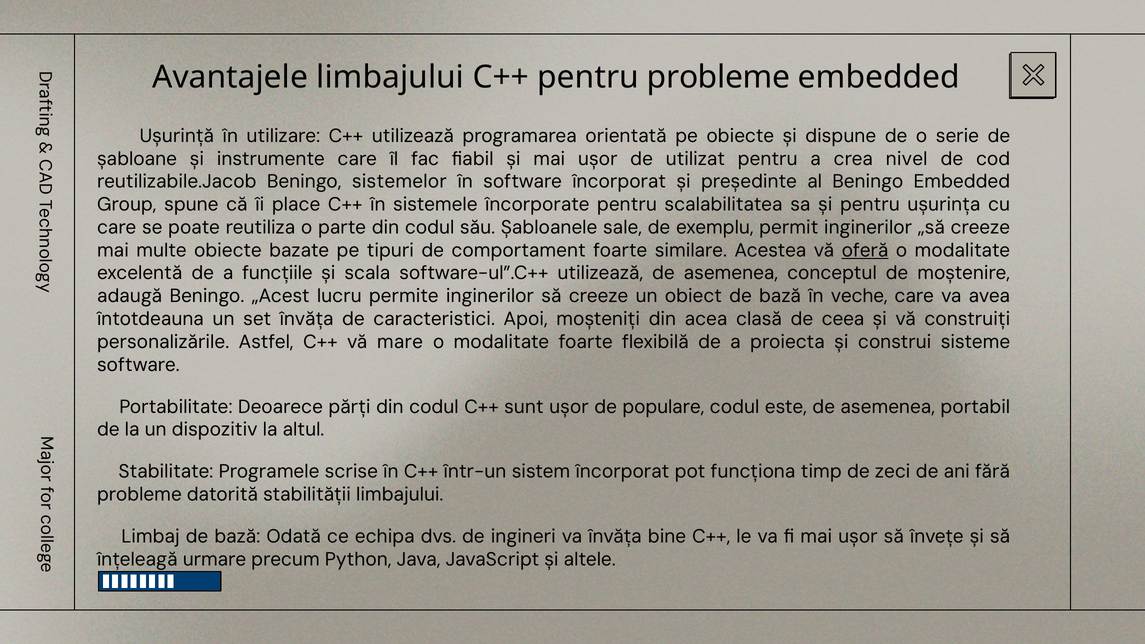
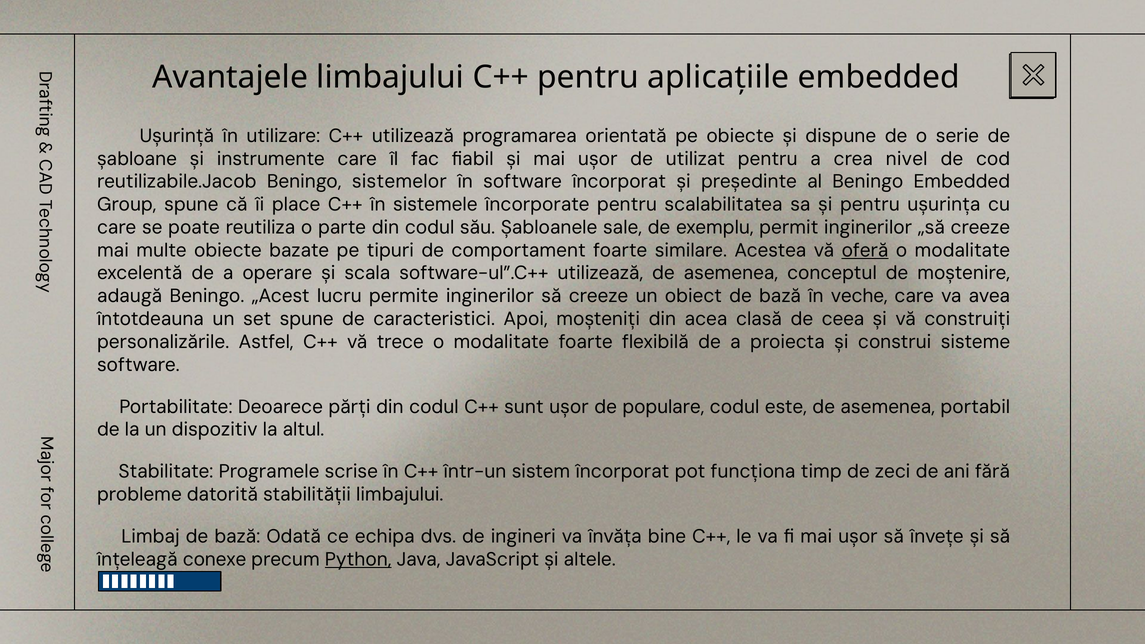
pentru probleme: probleme -> aplicațiile
funcțiile: funcțiile -> operare
set învăța: învăța -> spune
mare: mare -> trece
urmare: urmare -> conexe
Python underline: none -> present
